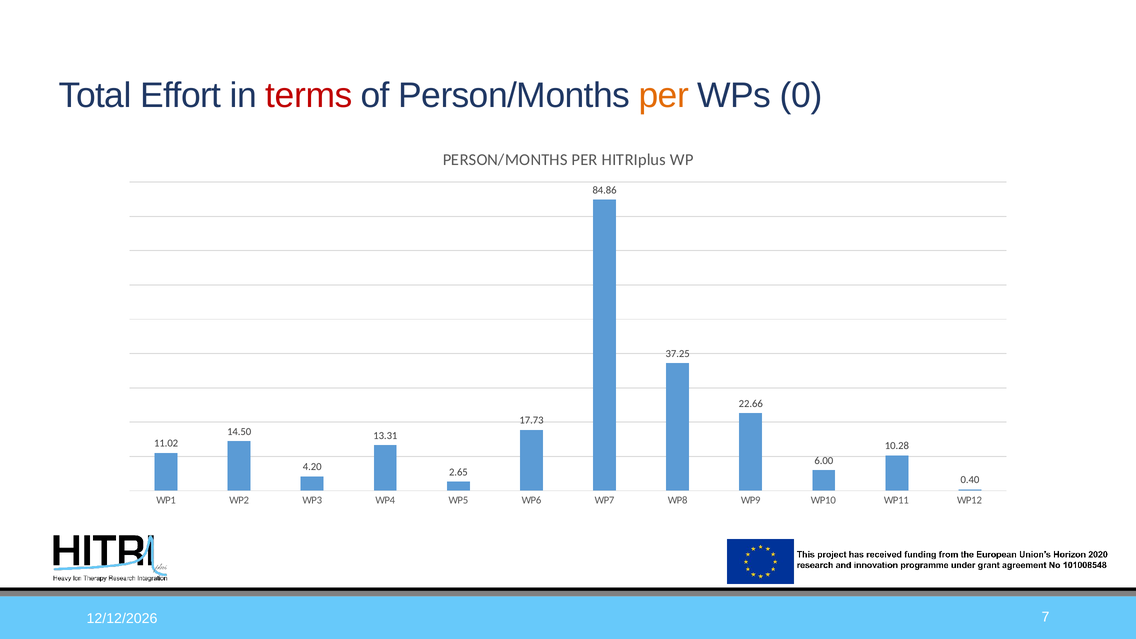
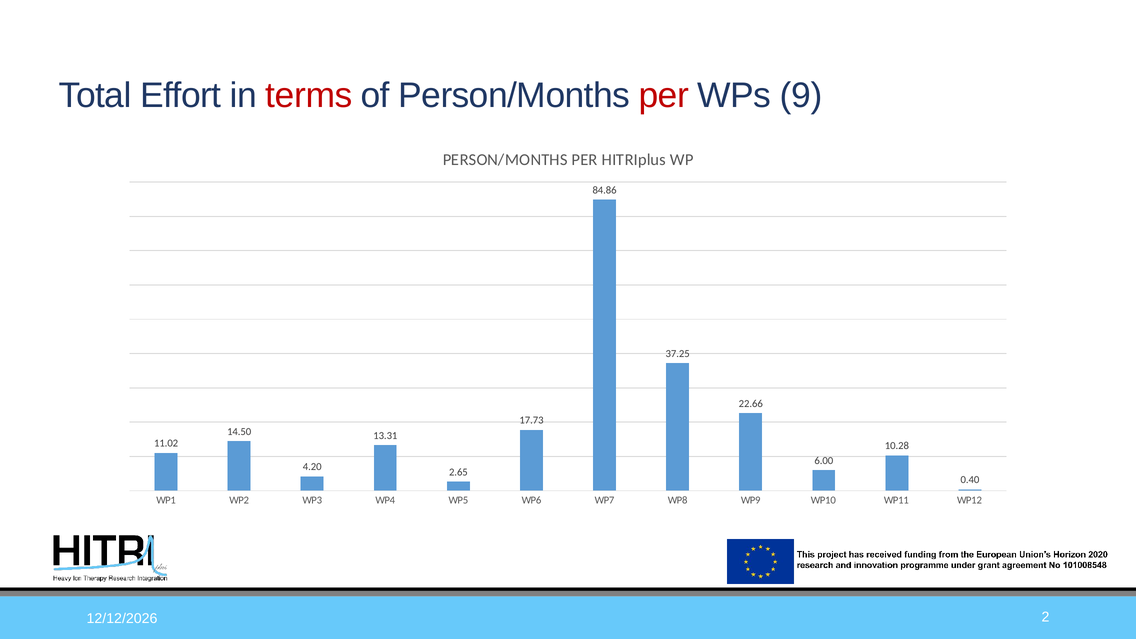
per at (664, 96) colour: orange -> red
0: 0 -> 9
7: 7 -> 2
